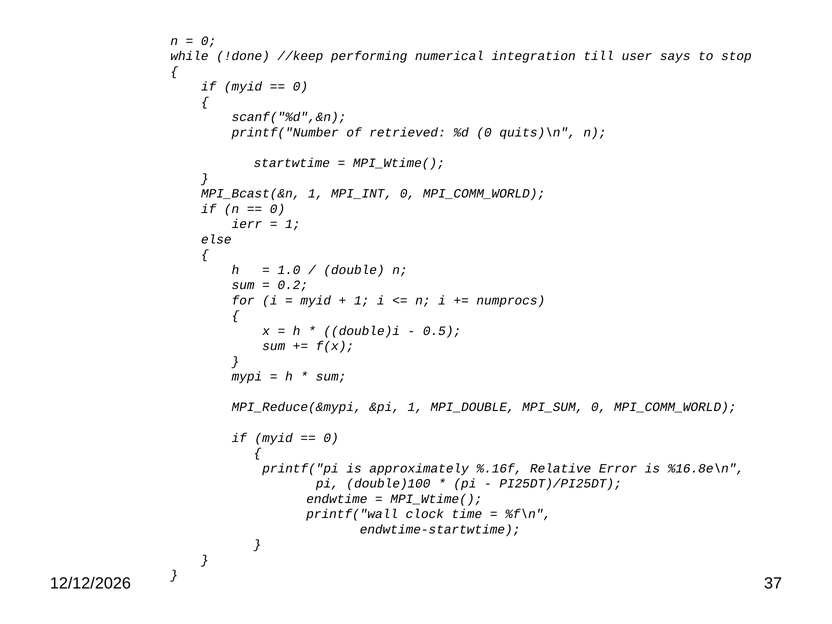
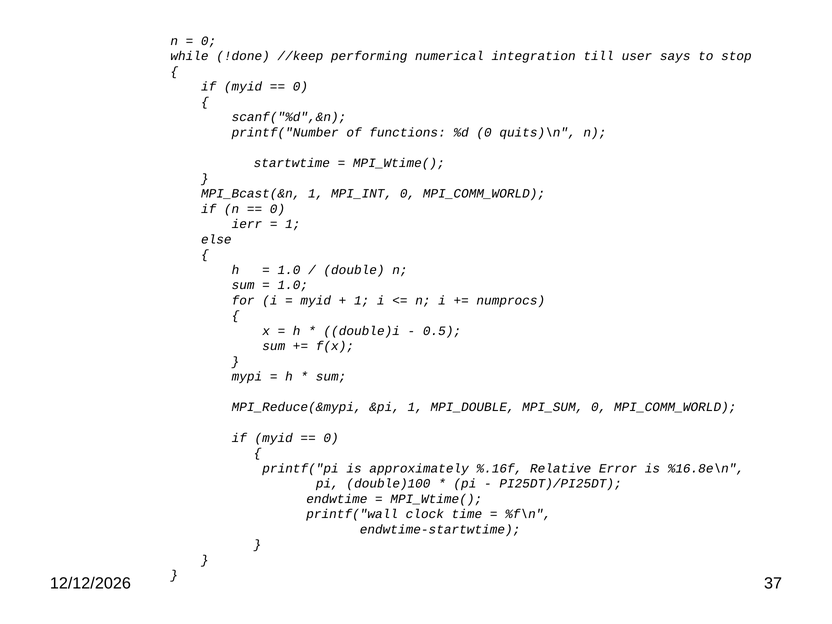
retrieved: retrieved -> functions
0.2 at (293, 285): 0.2 -> 1.0
